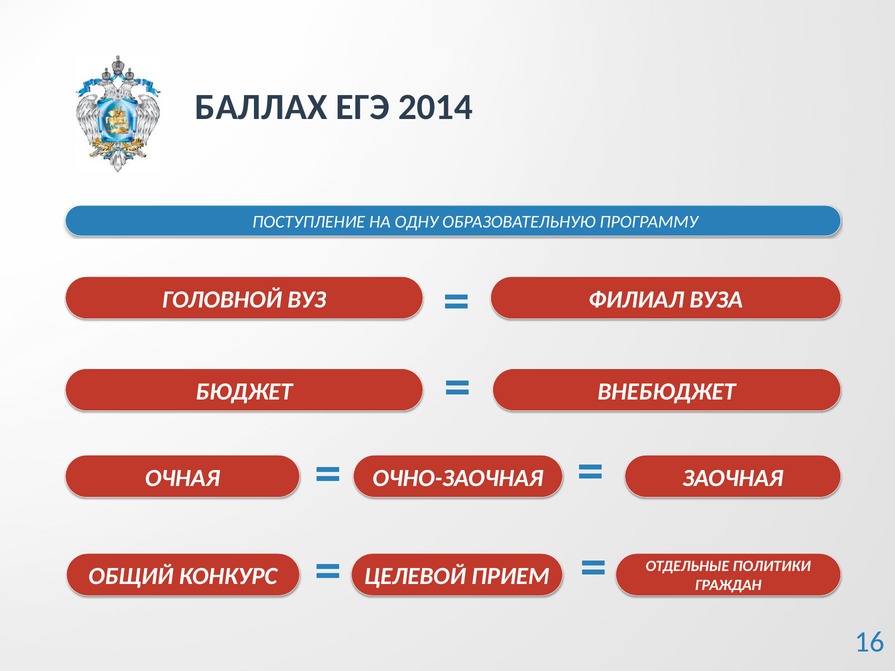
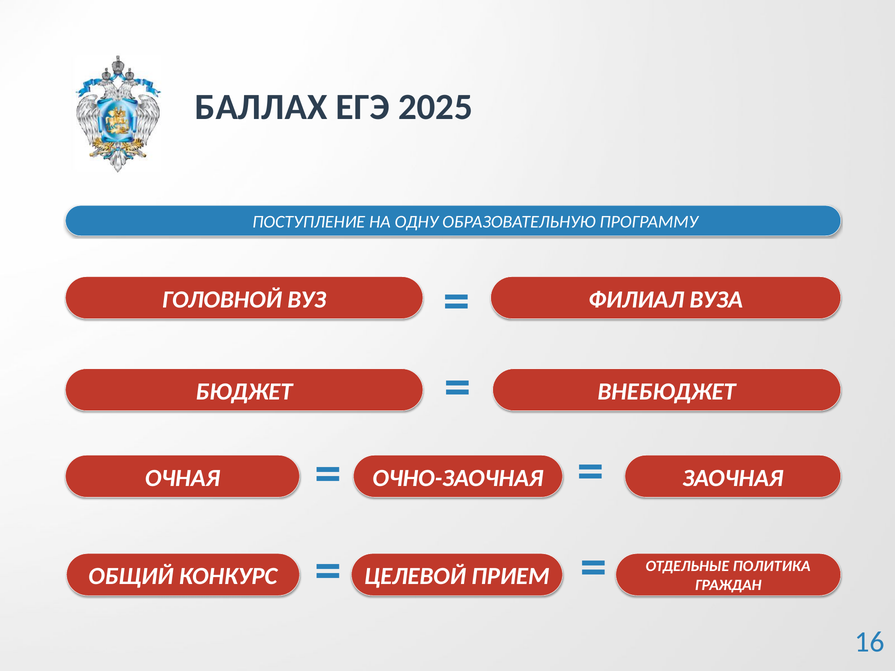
2014: 2014 -> 2025
ПОЛИТИКИ: ПОЛИТИКИ -> ПОЛИТИКА
